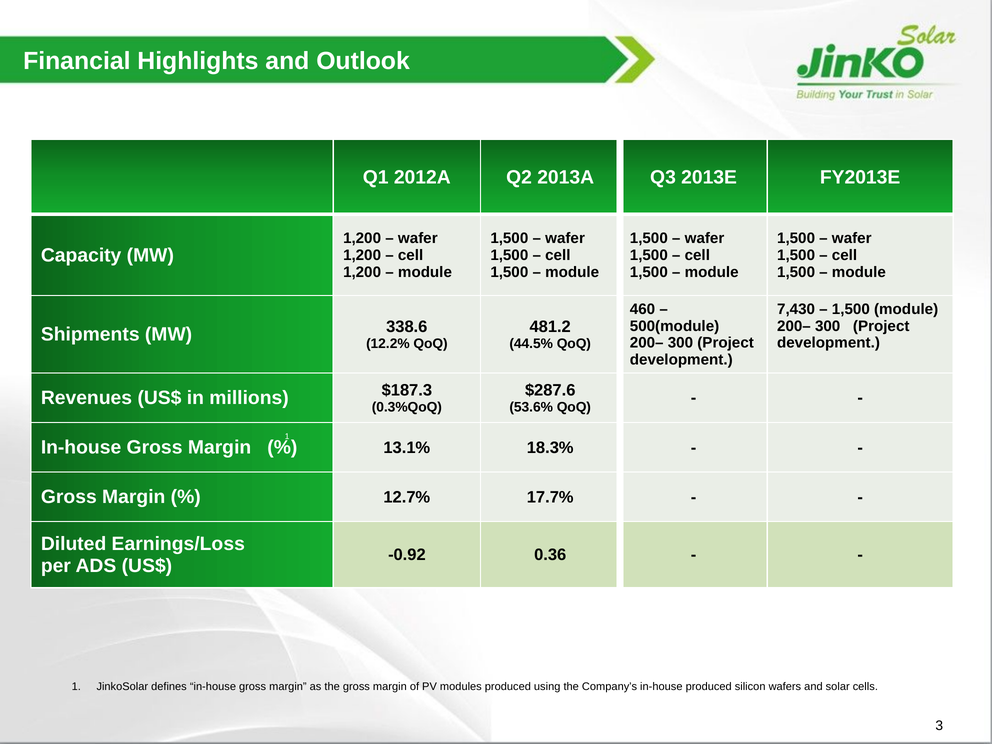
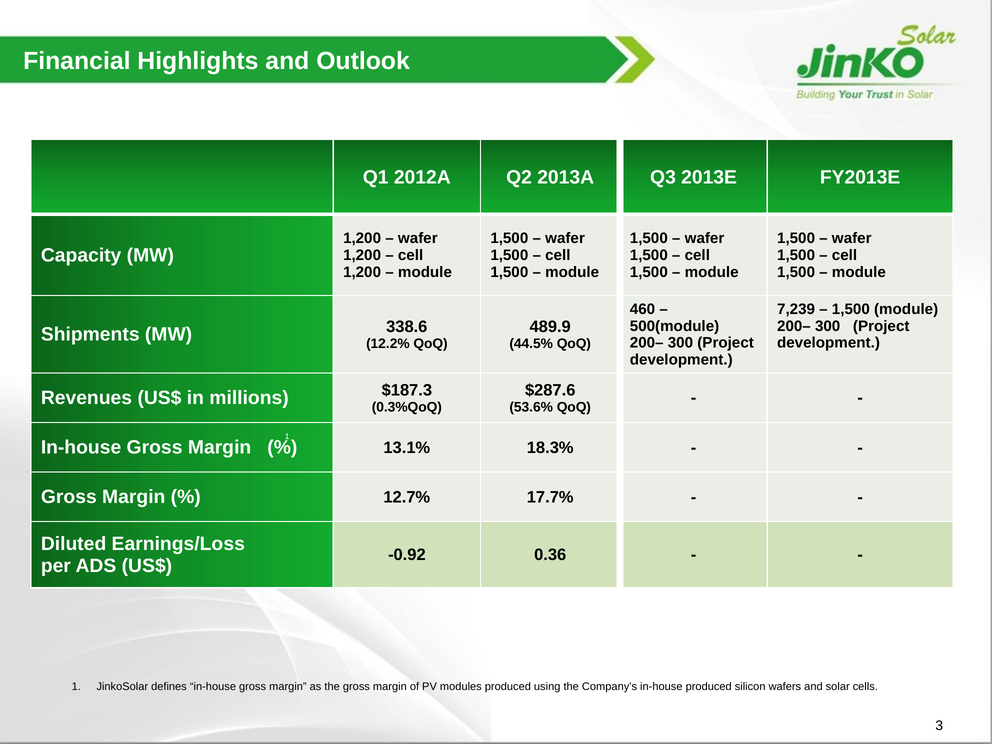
7,430: 7,430 -> 7,239
481.2: 481.2 -> 489.9
